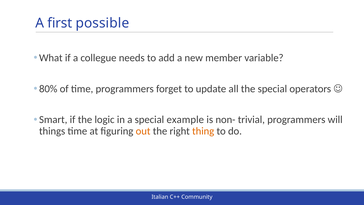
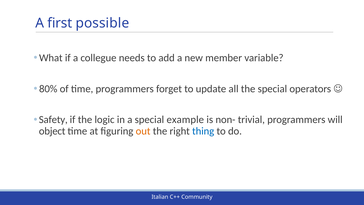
Smart: Smart -> Safety
things: things -> object
thing colour: orange -> blue
